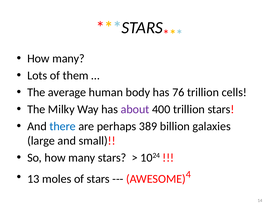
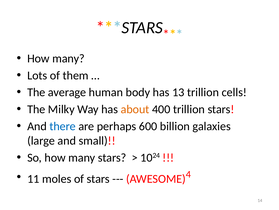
76: 76 -> 13
about colour: purple -> orange
389: 389 -> 600
13: 13 -> 11
